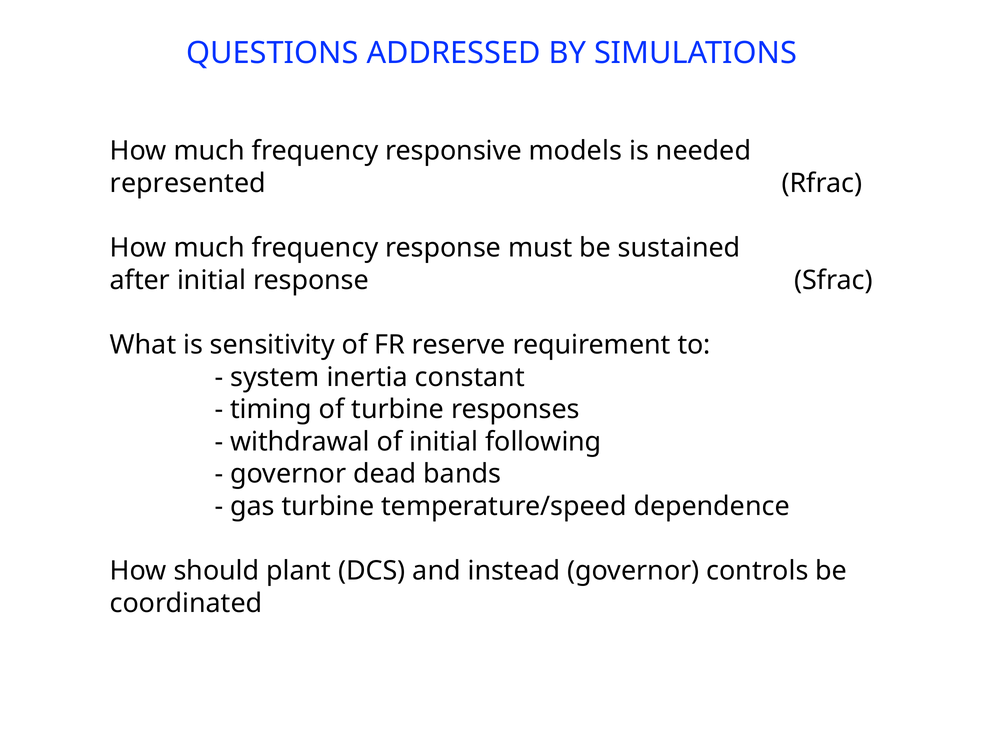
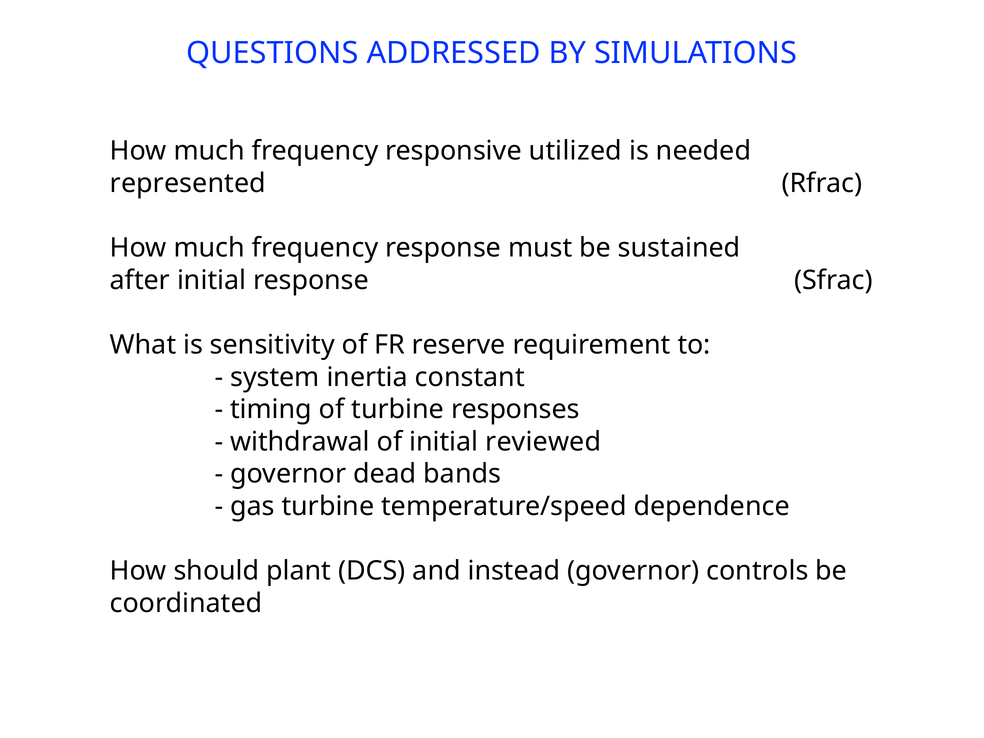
models: models -> utilized
following: following -> reviewed
